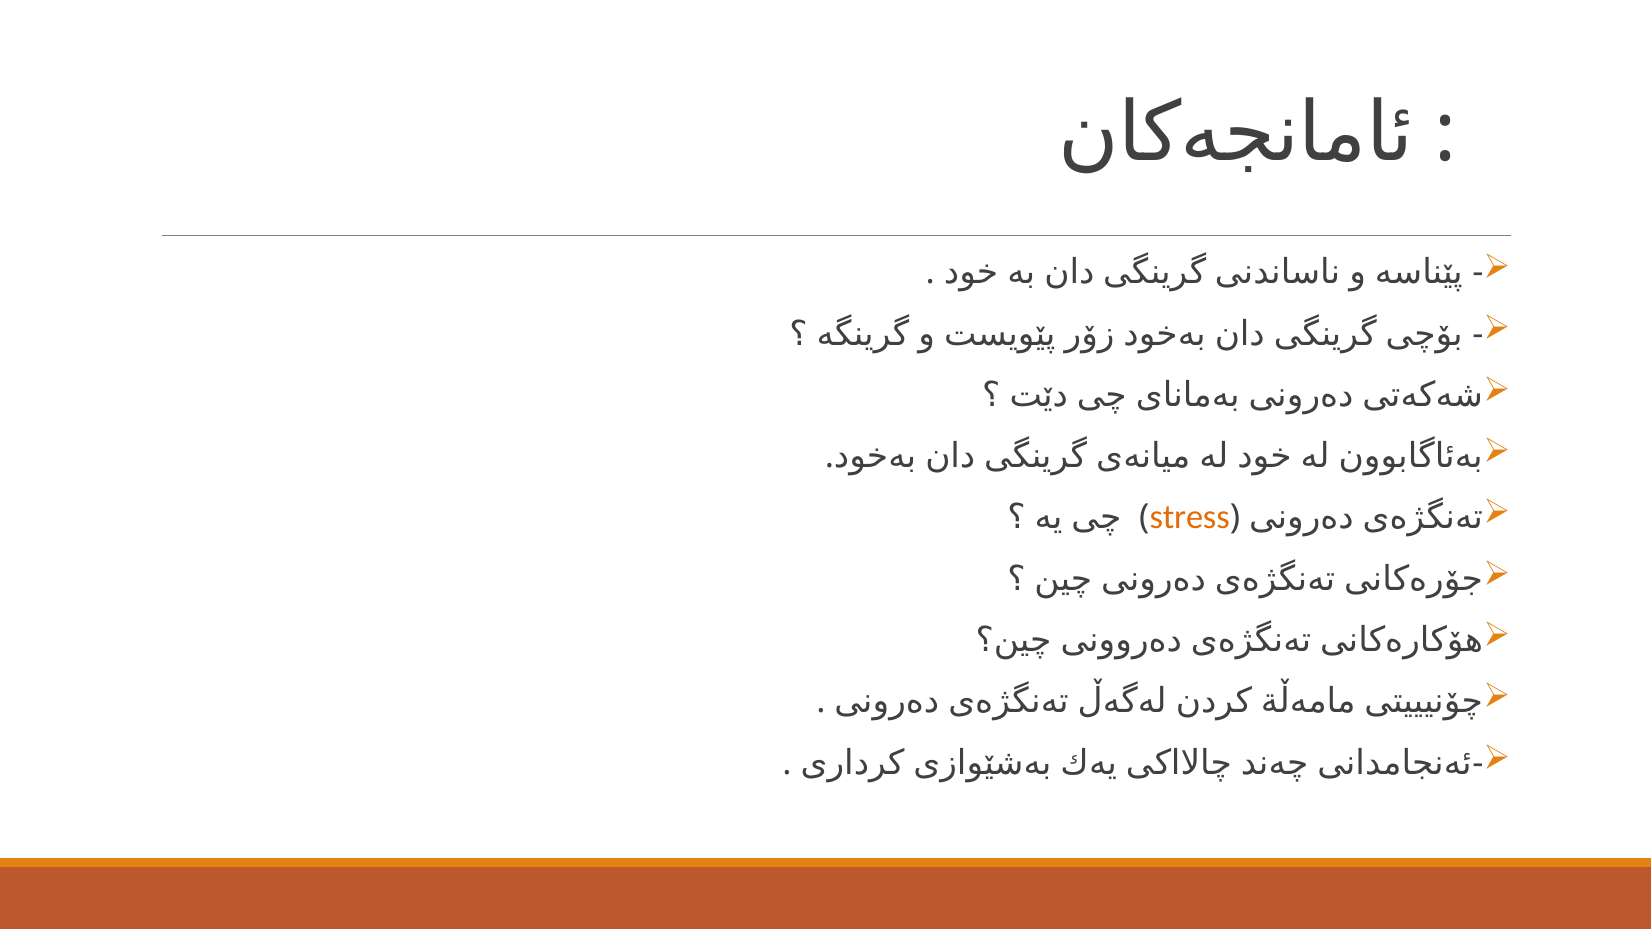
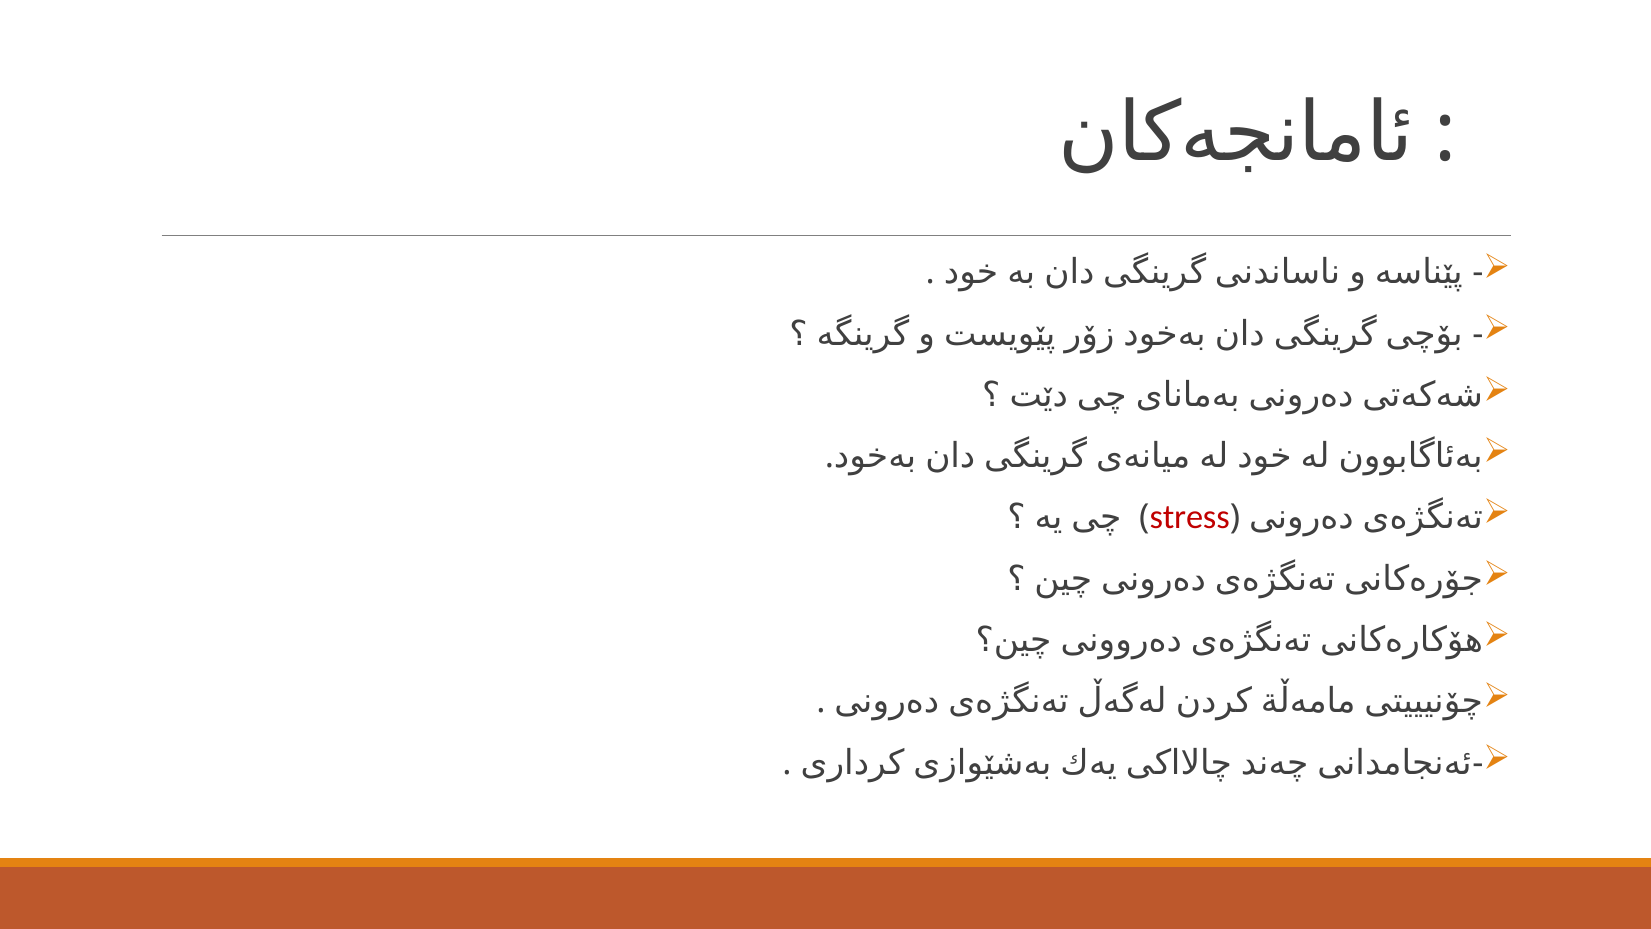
stress colour: orange -> red
